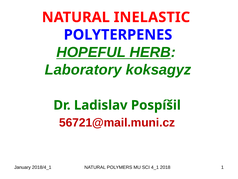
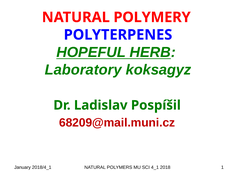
INELASTIC: INELASTIC -> POLYMERY
56721@mail.muni.cz: 56721@mail.muni.cz -> 68209@mail.muni.cz
